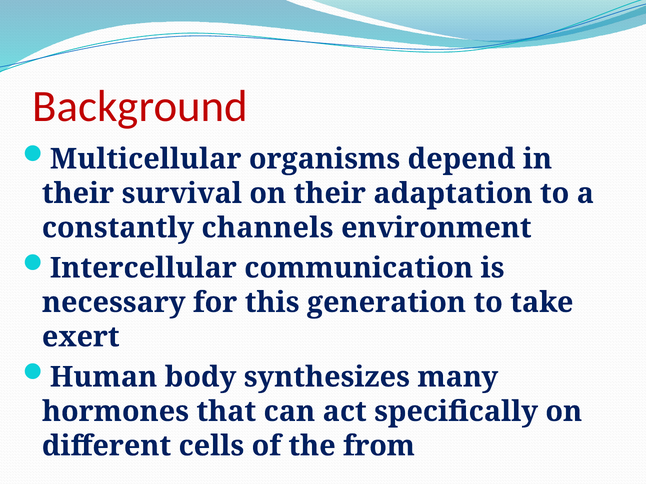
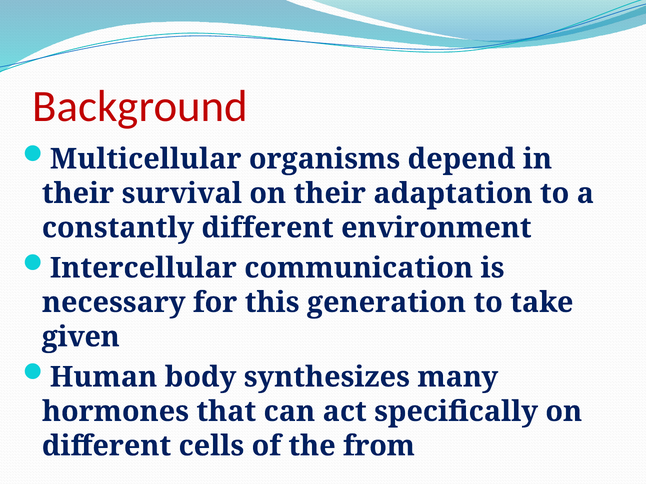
constantly channels: channels -> different
exert: exert -> given
